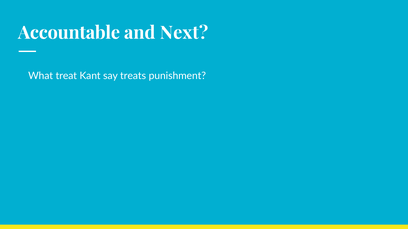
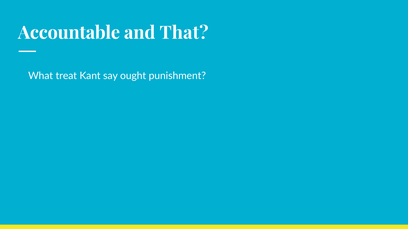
Next: Next -> That
treats: treats -> ought
